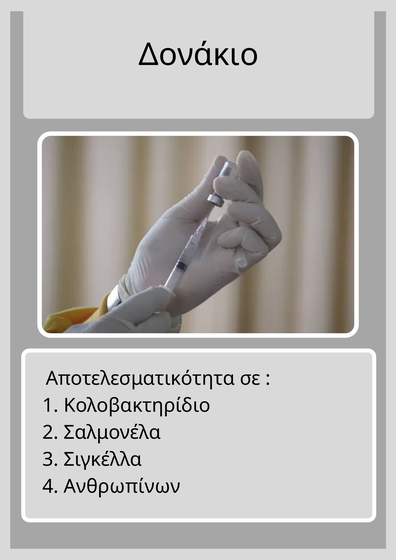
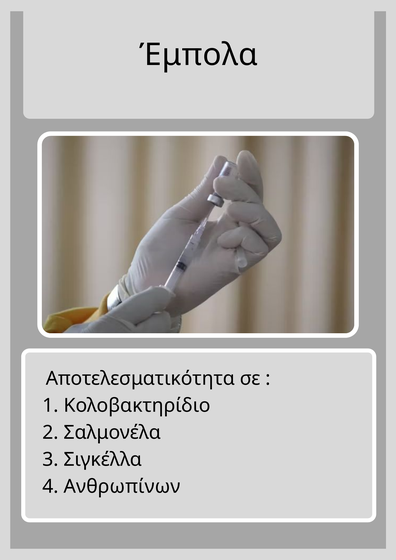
Δονάκιο: Δονάκιο -> Έμπολα
